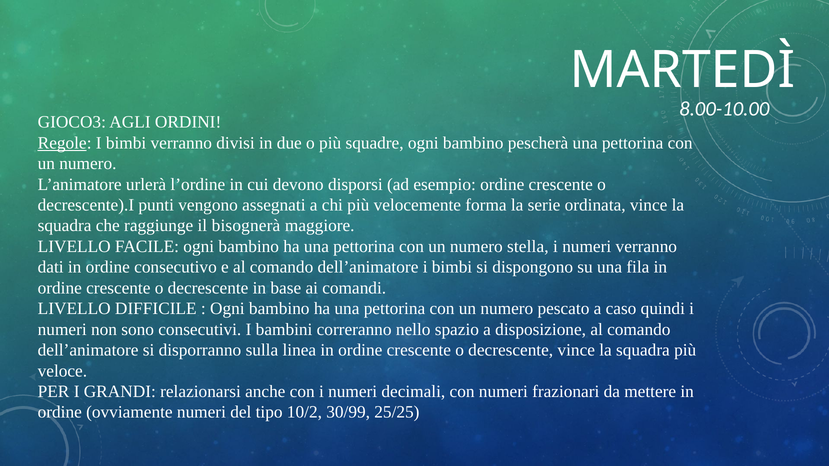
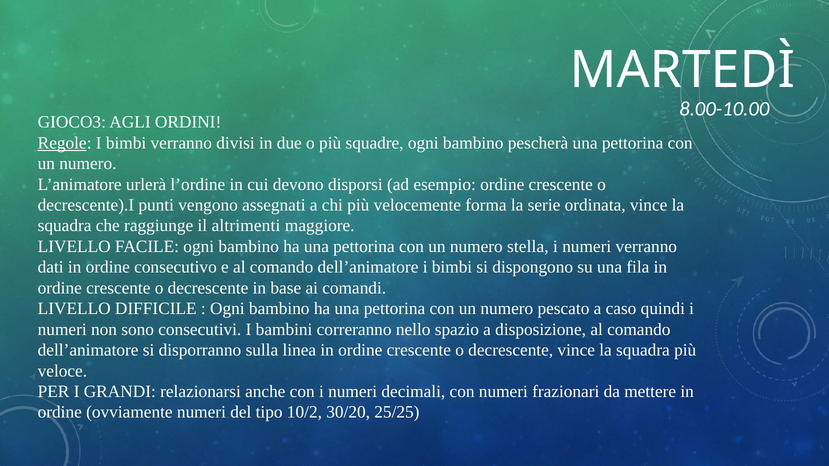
bisognerà: bisognerà -> altrimenti
30/99: 30/99 -> 30/20
